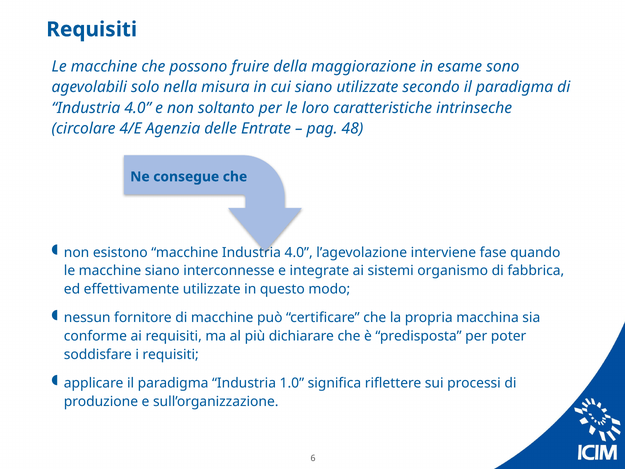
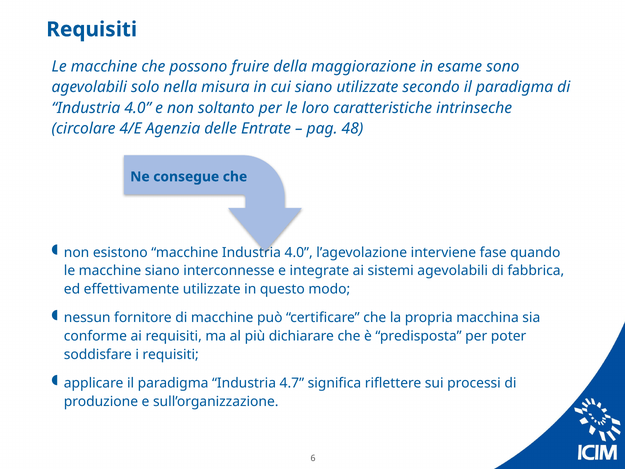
sistemi organismo: organismo -> agevolabili
1.0: 1.0 -> 4.7
